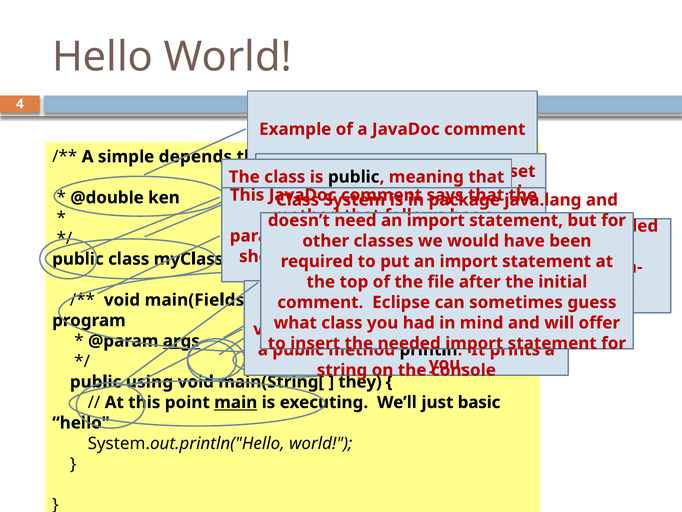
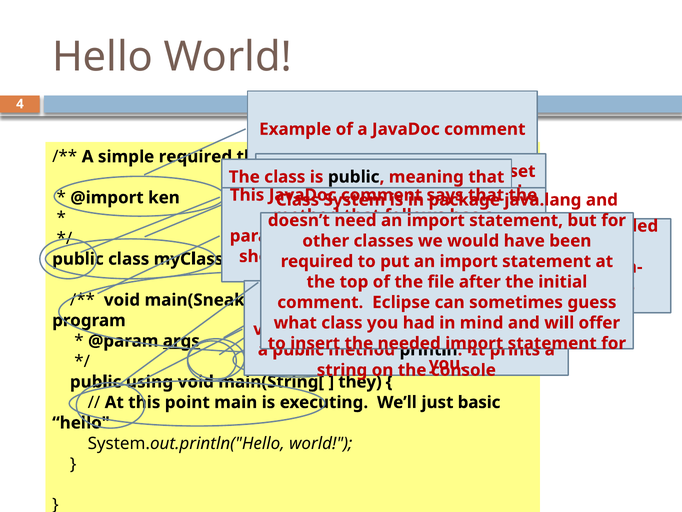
simple depends: depends -> required
@double: @double -> @import
main(Fields[: main(Fields[ -> main(Sneak[
main at (236, 402) underline: present -> none
